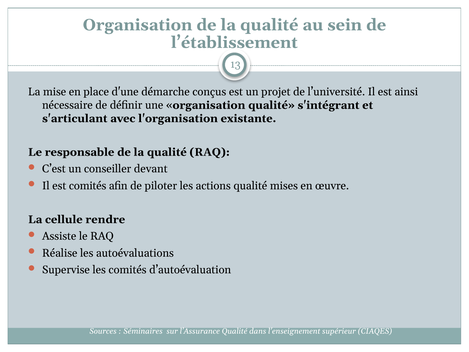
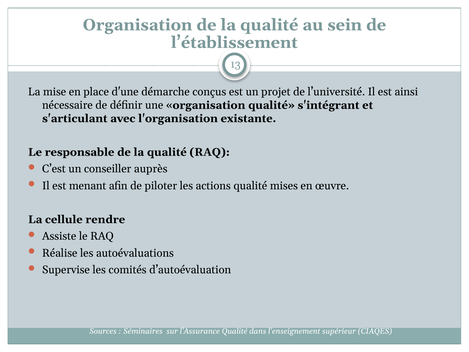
devant: devant -> auprès
est comités: comités -> menant
